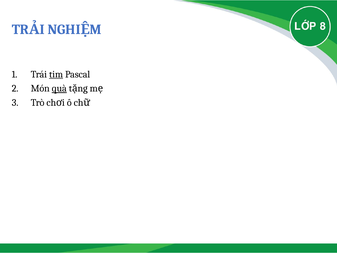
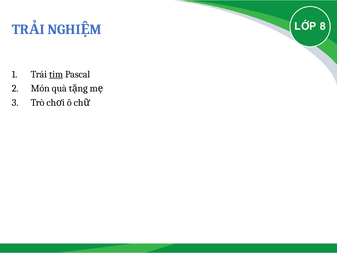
quà underline: present -> none
